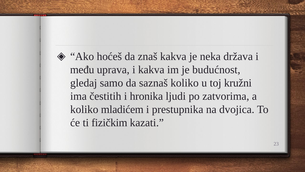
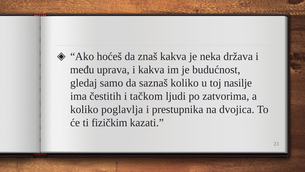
kružni: kružni -> nasilje
hronika: hronika -> tačkom
mladićem: mladićem -> poglavlja
